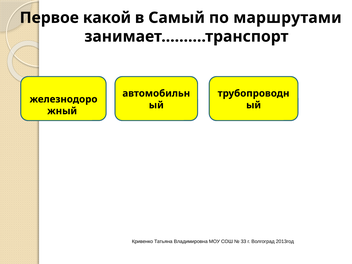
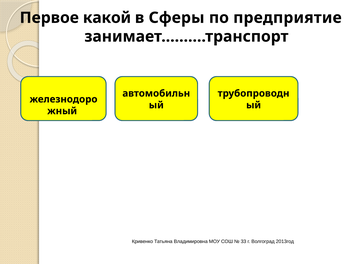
Самый: Самый -> Сферы
маршрутами: маршрутами -> предприятие
